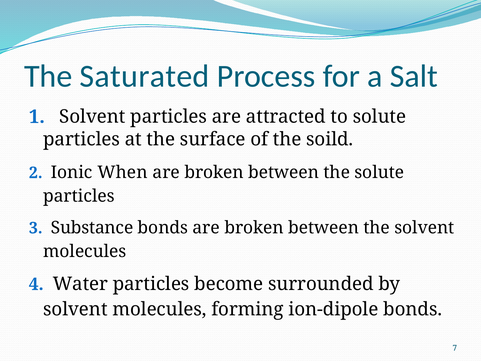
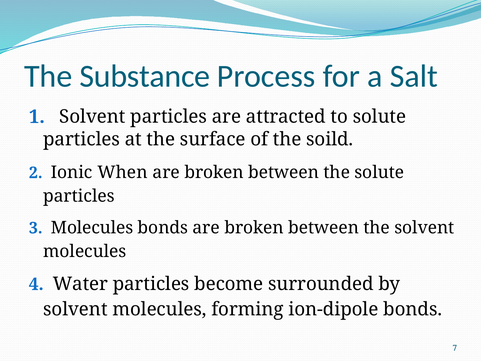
Saturated: Saturated -> Substance
3 Substance: Substance -> Molecules
